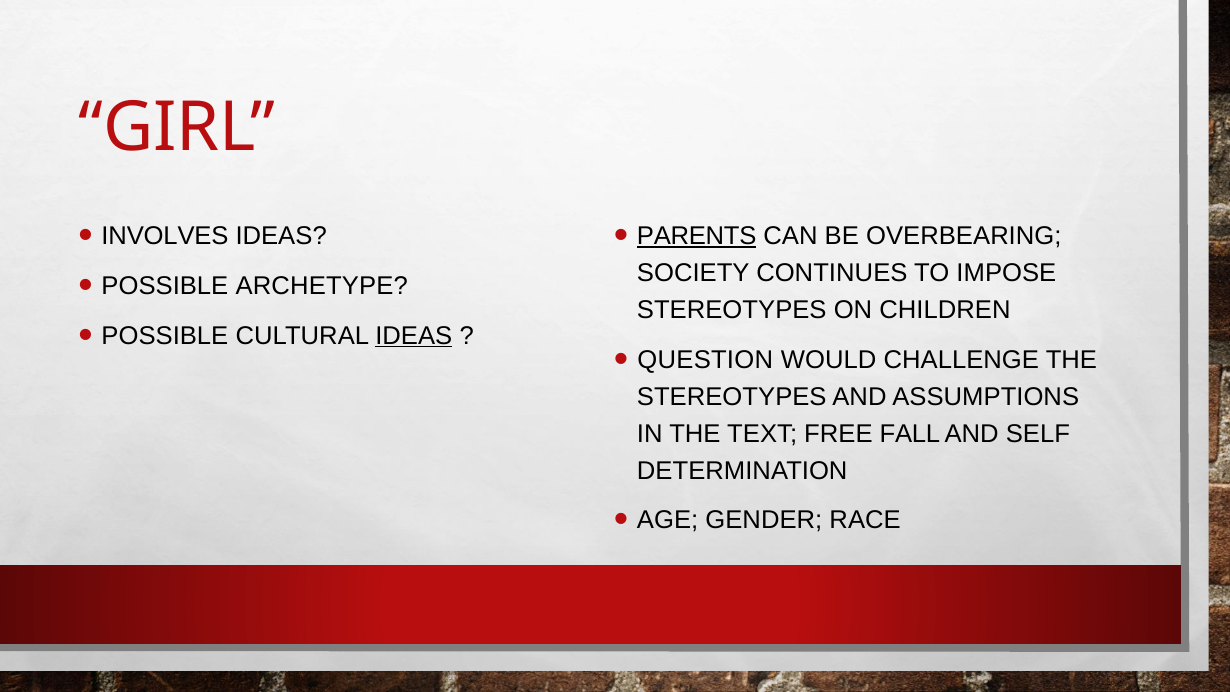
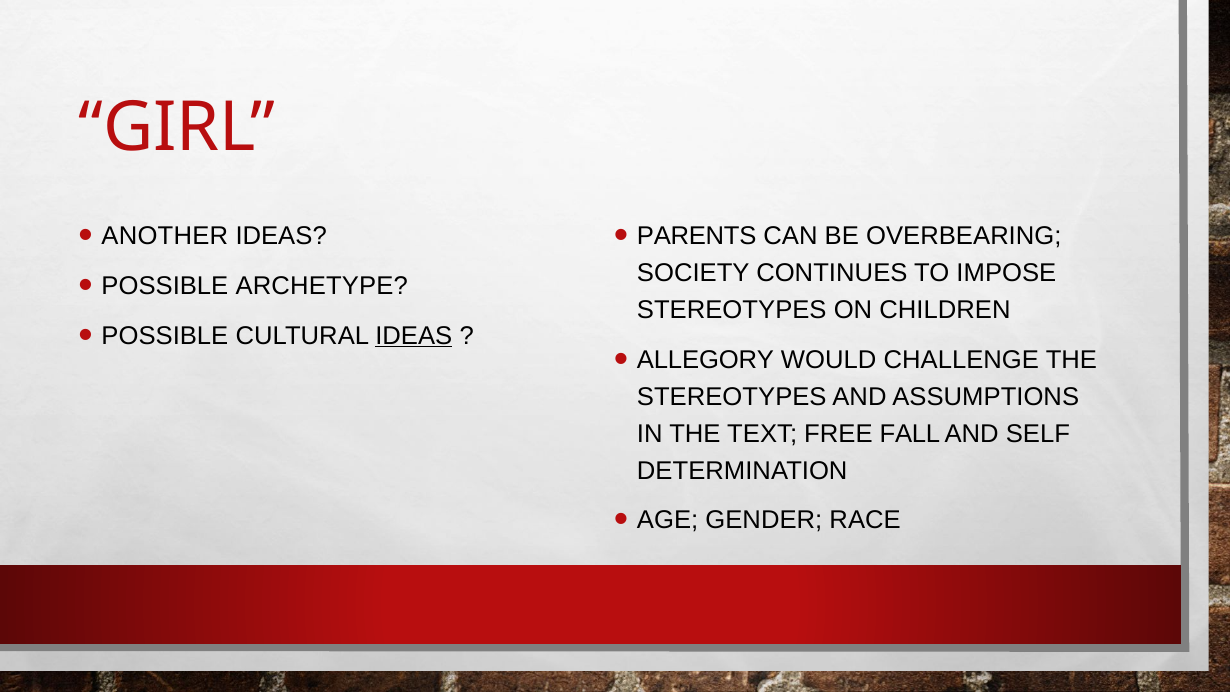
INVOLVES: INVOLVES -> ANOTHER
PARENTS underline: present -> none
QUESTION: QUESTION -> ALLEGORY
